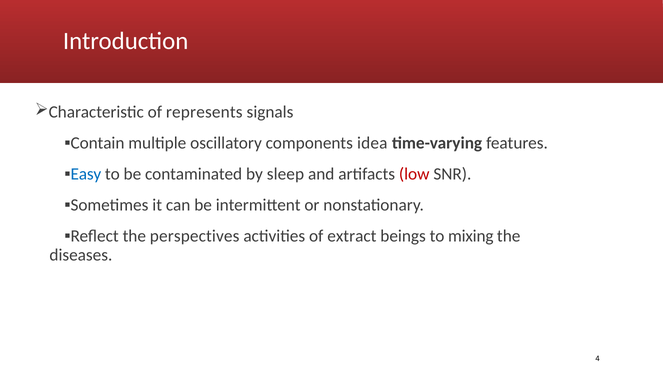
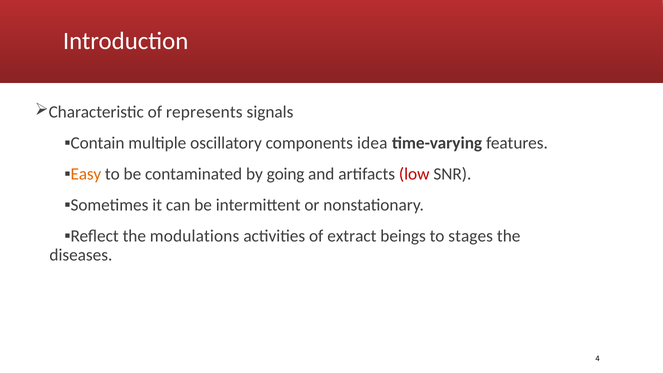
Easy colour: blue -> orange
sleep: sleep -> going
perspectives: perspectives -> modulations
mixing: mixing -> stages
